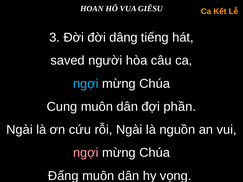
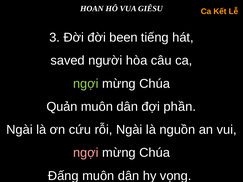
dâng: dâng -> been
ngợi at (86, 84) colour: light blue -> light green
Cung: Cung -> Quản
